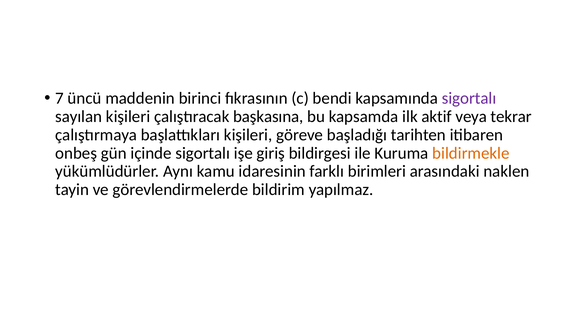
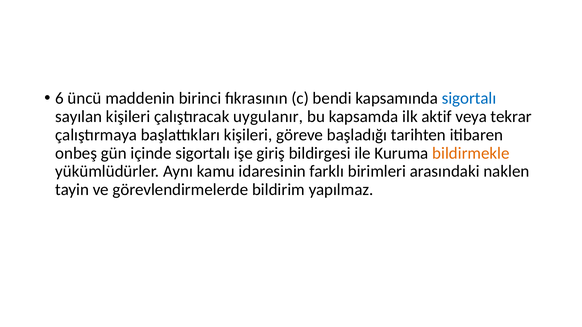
7: 7 -> 6
sigortalı at (469, 98) colour: purple -> blue
başkasına: başkasına -> uygulanır
